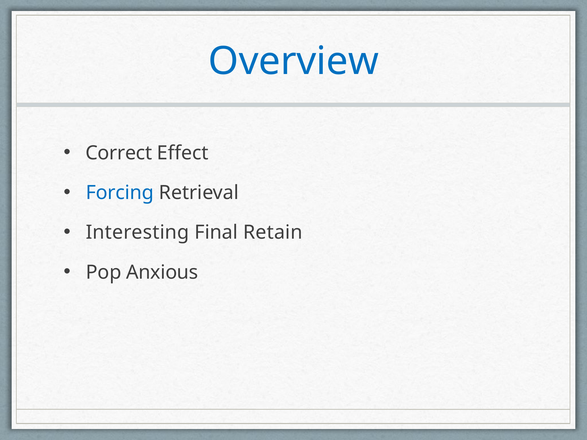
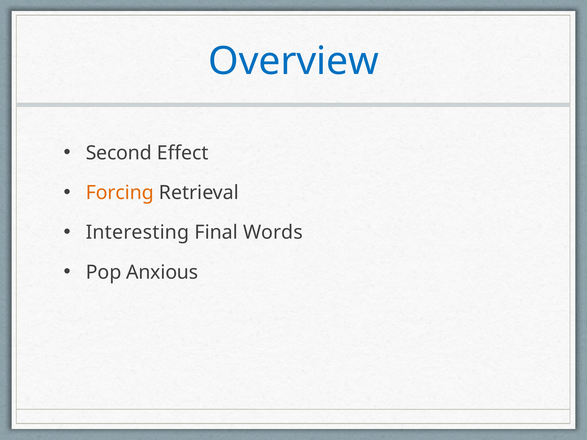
Correct: Correct -> Second
Forcing colour: blue -> orange
Retain: Retain -> Words
